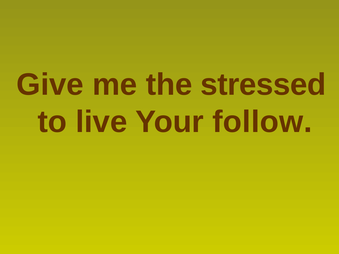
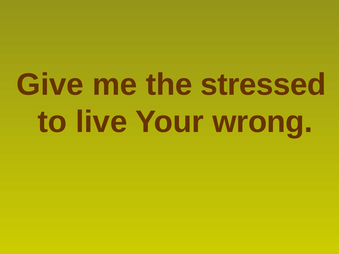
follow: follow -> wrong
